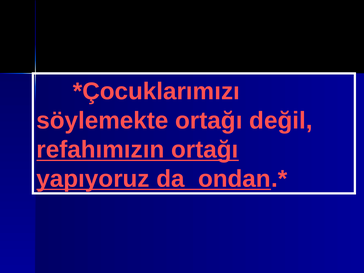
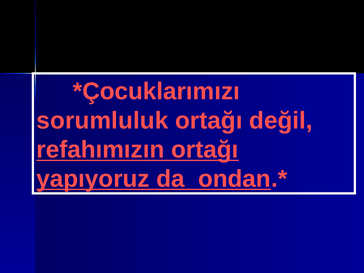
söylemekte: söylemekte -> sorumluluk
